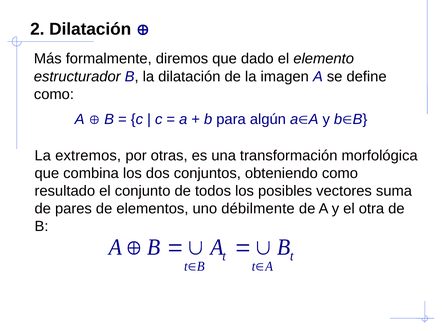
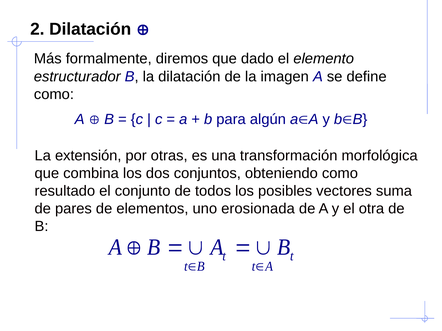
extremos: extremos -> extensión
débilmente: débilmente -> erosionada
